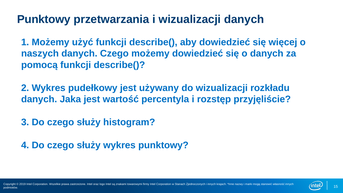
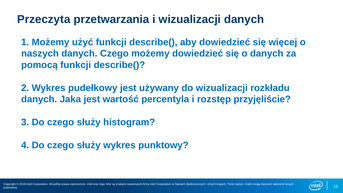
Punktowy at (44, 19): Punktowy -> Przeczyta
